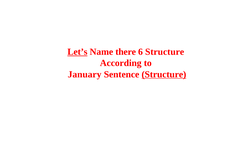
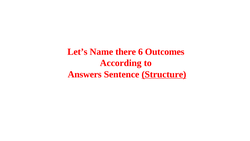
Let’s underline: present -> none
6 Structure: Structure -> Outcomes
January: January -> Answers
